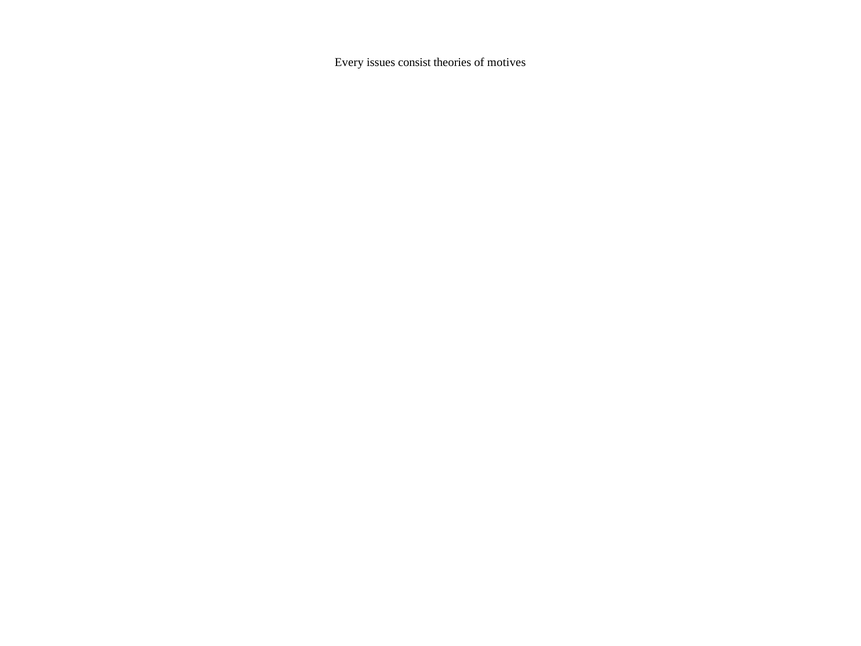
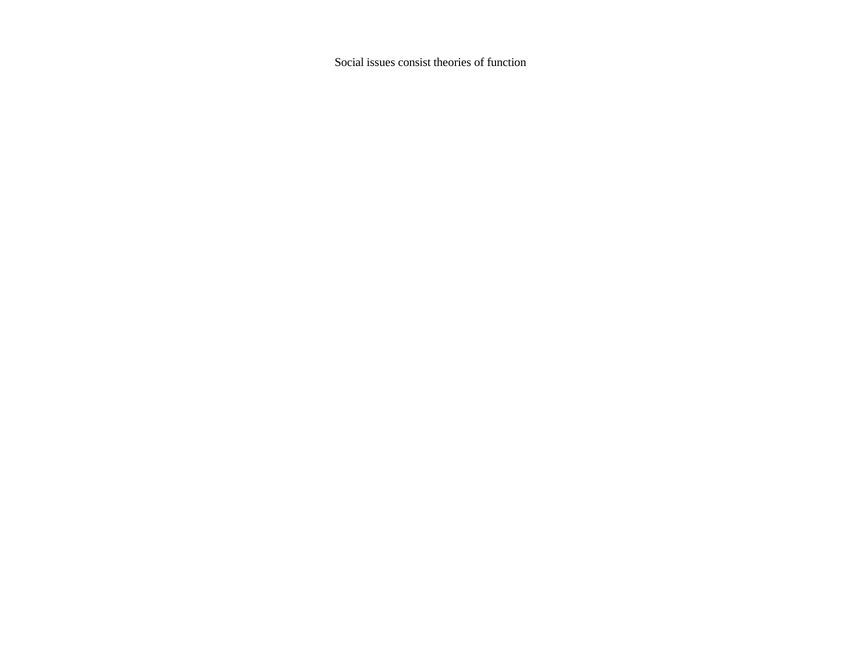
Every: Every -> Social
motives: motives -> function
